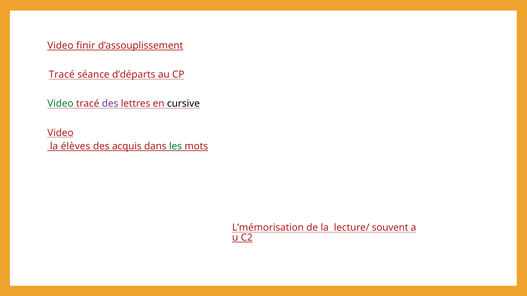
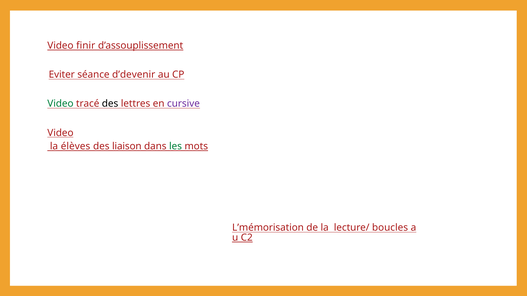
Tracé at (62, 75): Tracé -> Eviter
d’départs: d’départs -> d’devenir
des at (110, 104) colour: purple -> black
cursive colour: black -> purple
acquis: acquis -> liaison
souvent: souvent -> boucles
